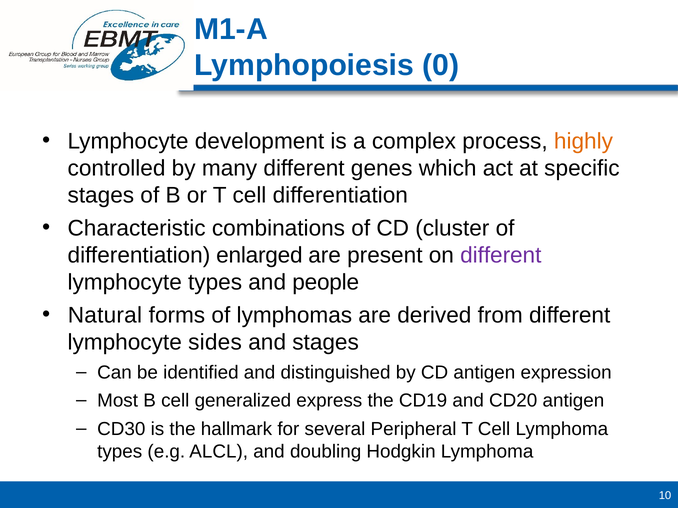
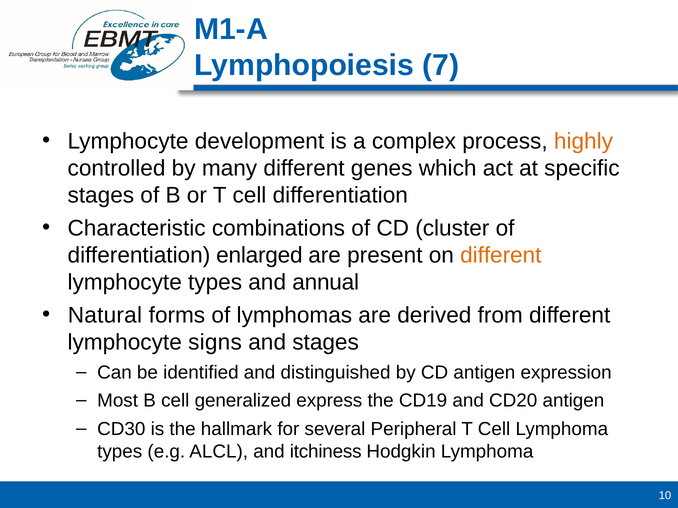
0: 0 -> 7
different at (501, 256) colour: purple -> orange
people: people -> annual
sides: sides -> signs
doubling: doubling -> itchiness
